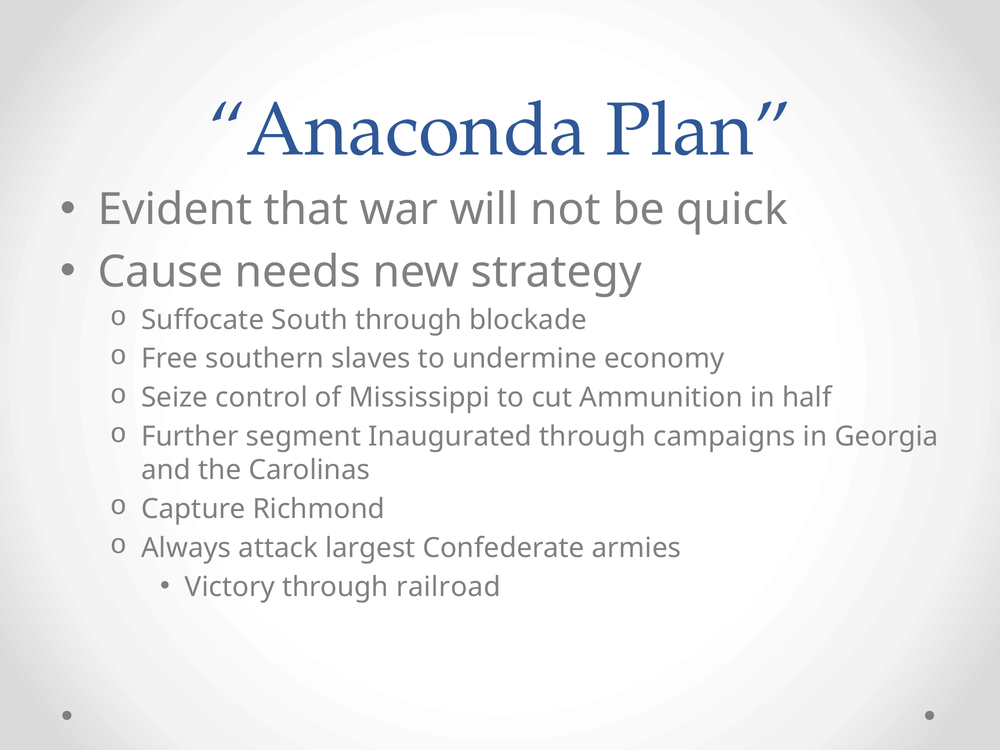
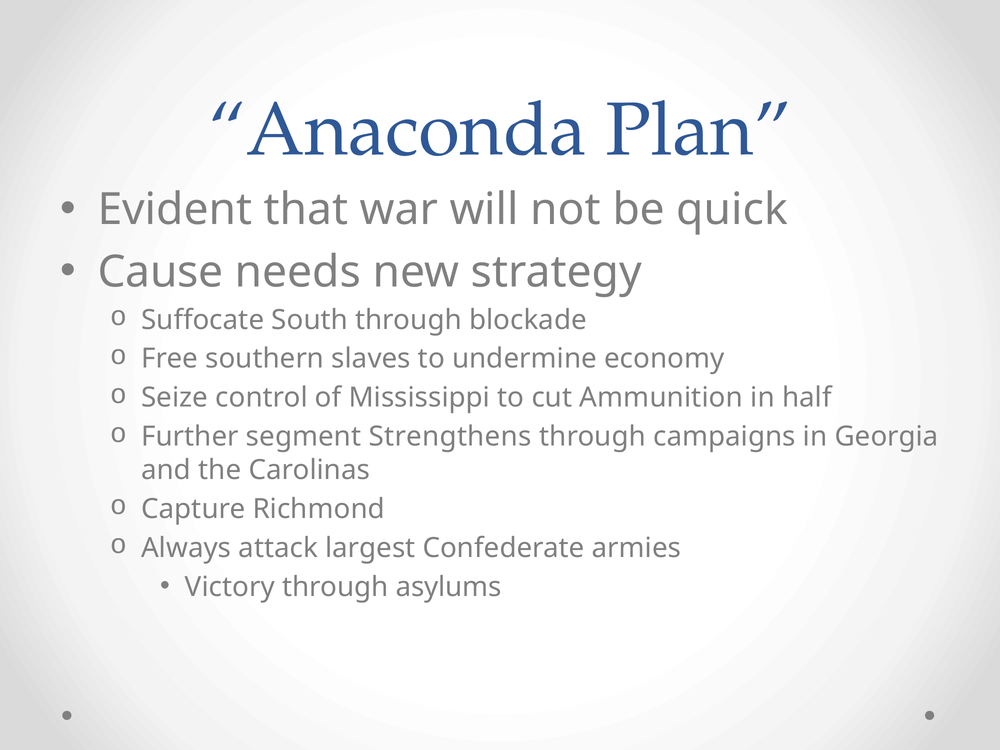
Inaugurated: Inaugurated -> Strengthens
railroad: railroad -> asylums
